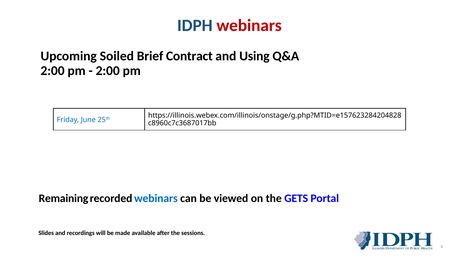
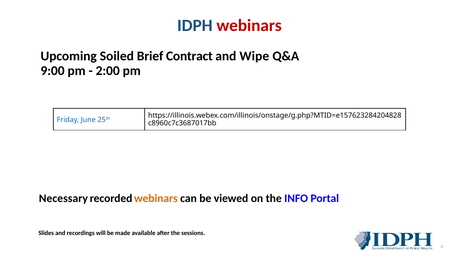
Using: Using -> Wipe
2:00 at (53, 71): 2:00 -> 9:00
Remaining: Remaining -> Necessary
webinars at (156, 199) colour: blue -> orange
GETS: GETS -> INFO
